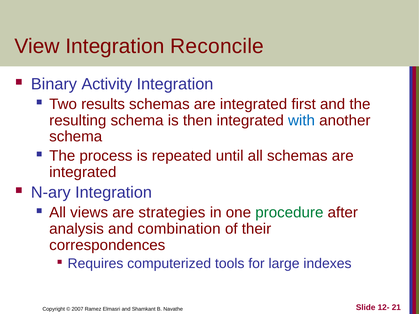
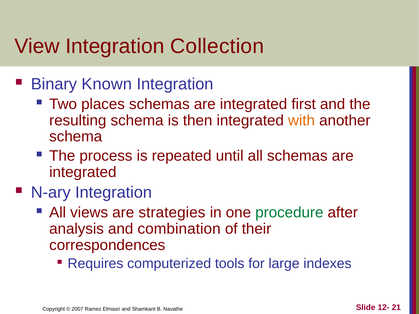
Reconcile: Reconcile -> Collection
Activity: Activity -> Known
results: results -> places
with colour: blue -> orange
